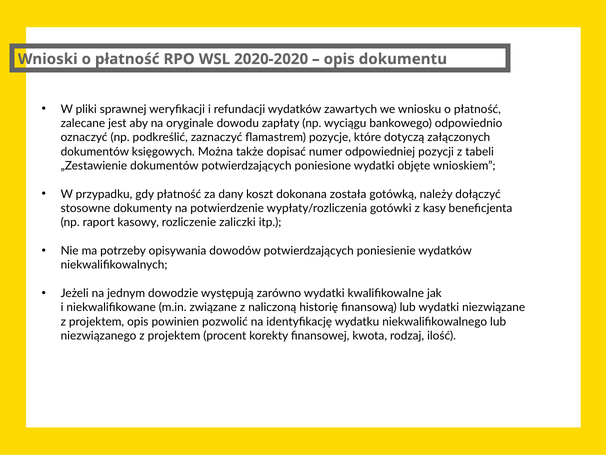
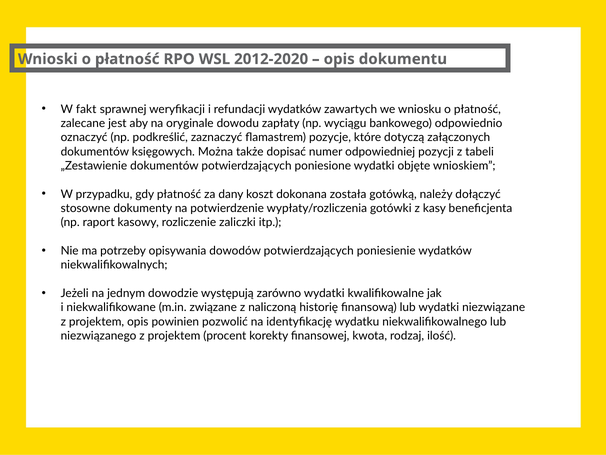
2020-2020: 2020-2020 -> 2012-2020
pliki: pliki -> fakt
